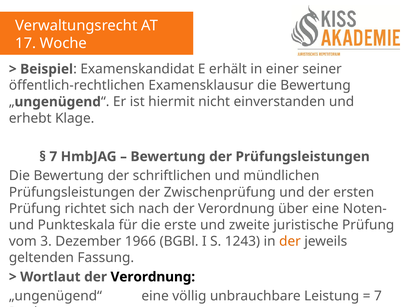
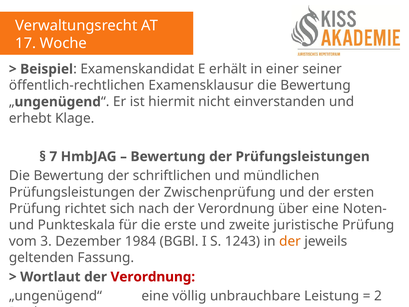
1966: 1966 -> 1984
Verordnung at (153, 277) colour: black -> red
7 at (378, 296): 7 -> 2
